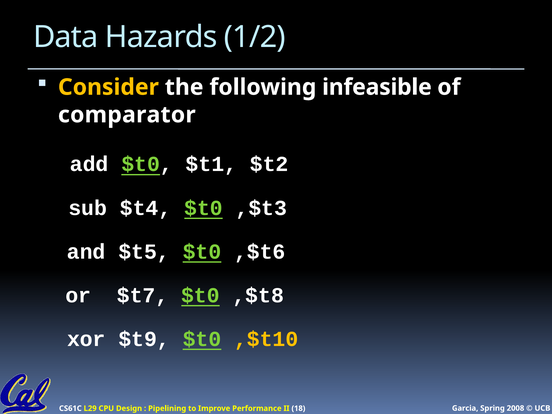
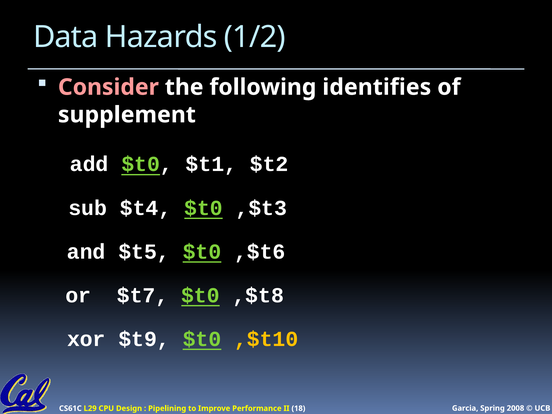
Consider colour: yellow -> pink
infeasible: infeasible -> identifies
comparator: comparator -> supplement
